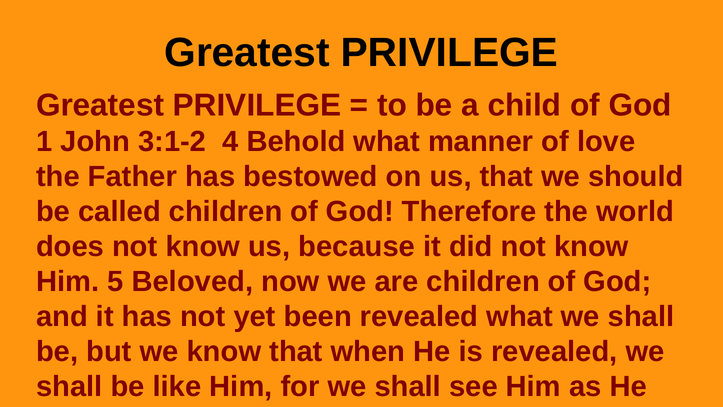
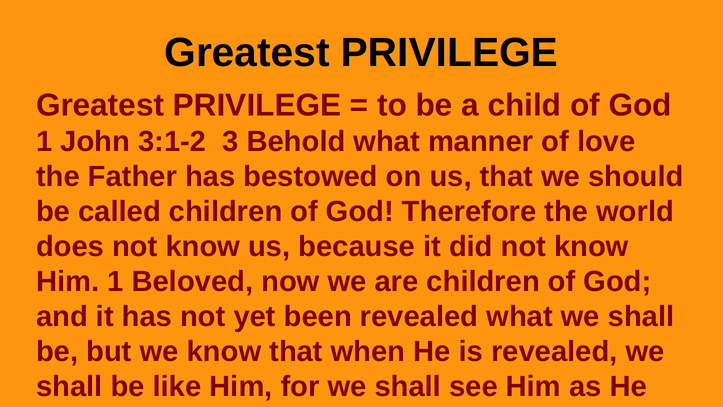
4: 4 -> 3
Him 5: 5 -> 1
